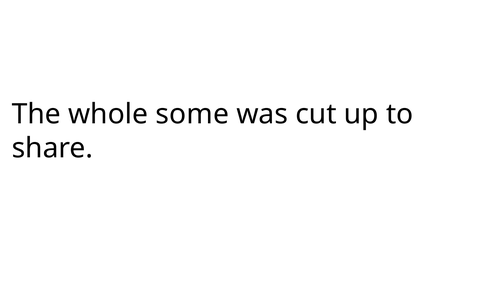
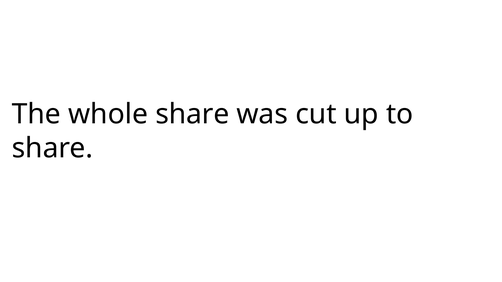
whole some: some -> share
